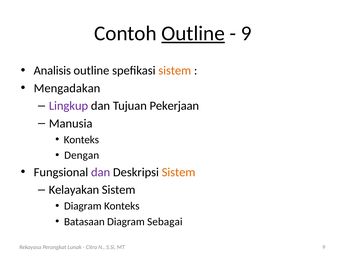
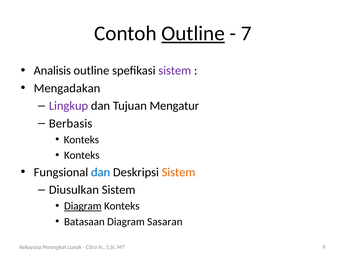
9 at (246, 33): 9 -> 7
sistem at (175, 71) colour: orange -> purple
Pekerjaan: Pekerjaan -> Mengatur
Manusia: Manusia -> Berbasis
Dengan at (82, 156): Dengan -> Konteks
dan at (101, 172) colour: purple -> blue
Kelayakan: Kelayakan -> Diusulkan
Diagram at (83, 206) underline: none -> present
Sebagai: Sebagai -> Sasaran
